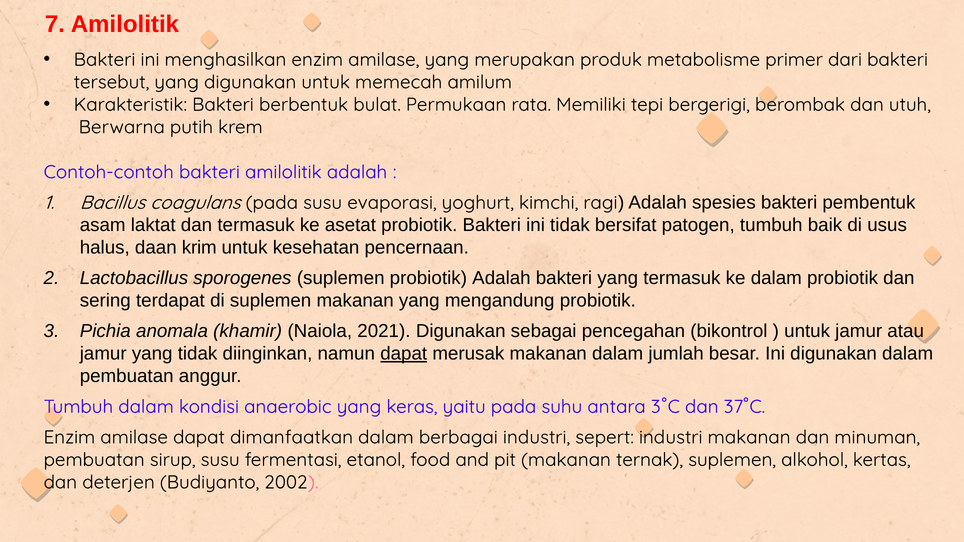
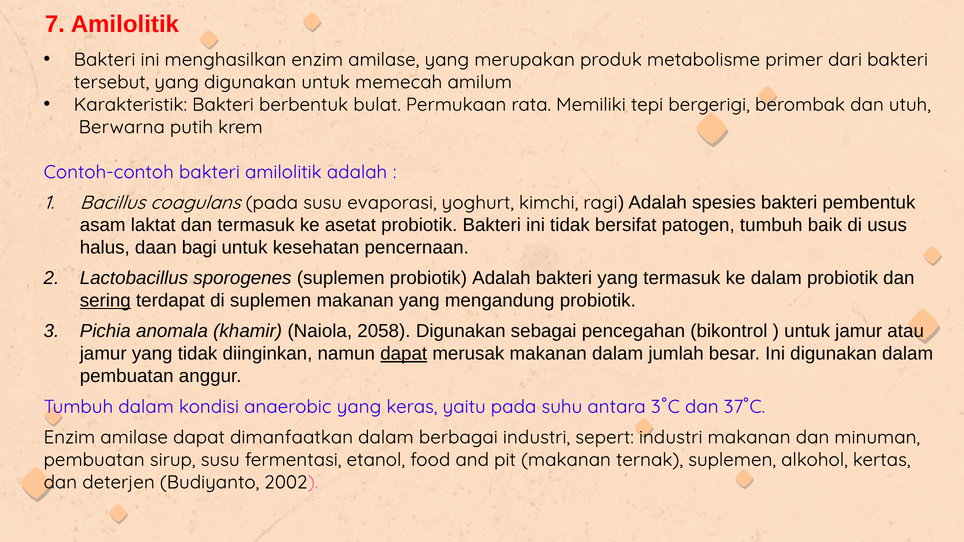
krim: krim -> bagi
sering underline: none -> present
2021: 2021 -> 2058
